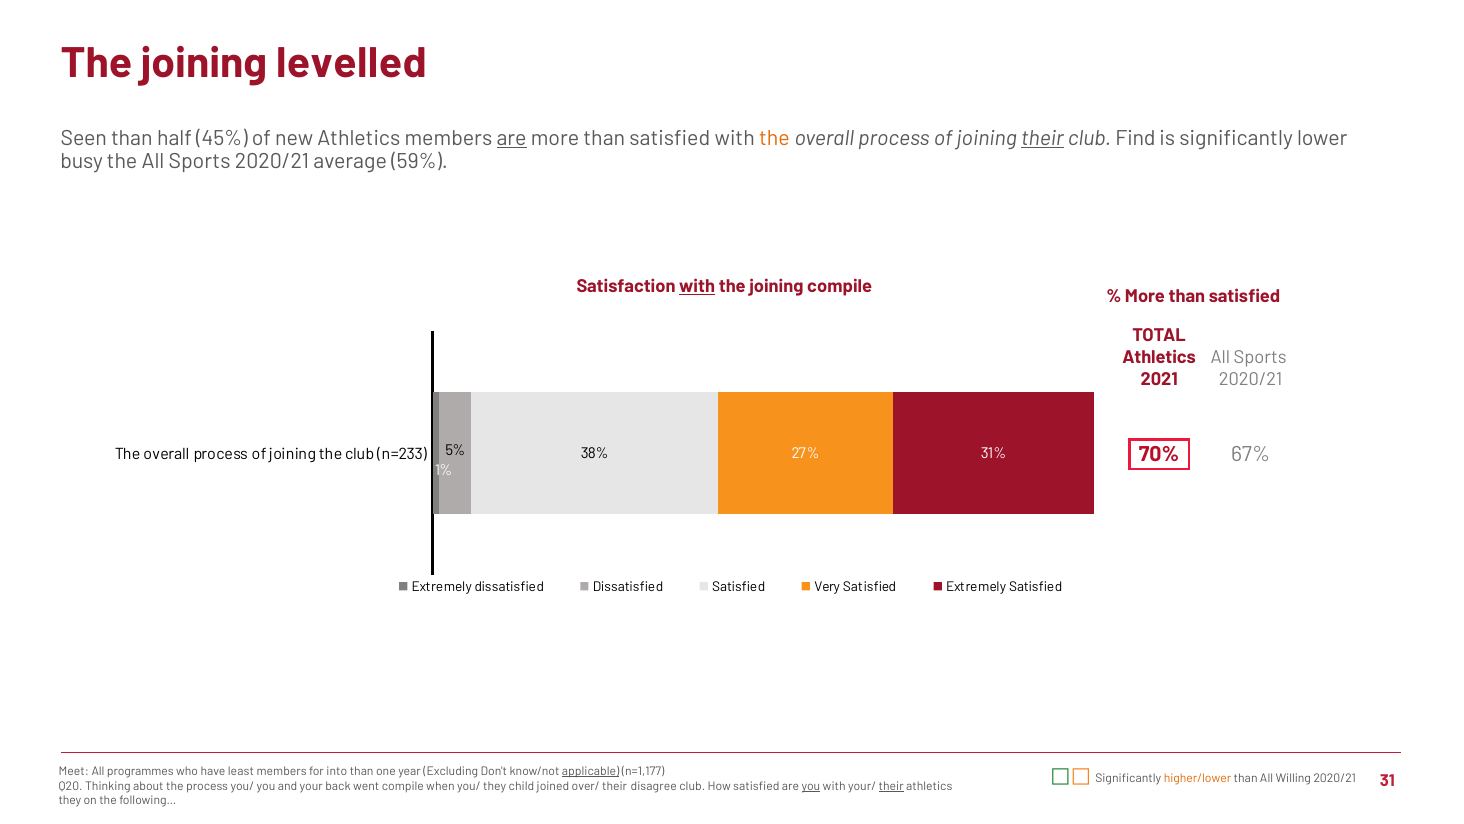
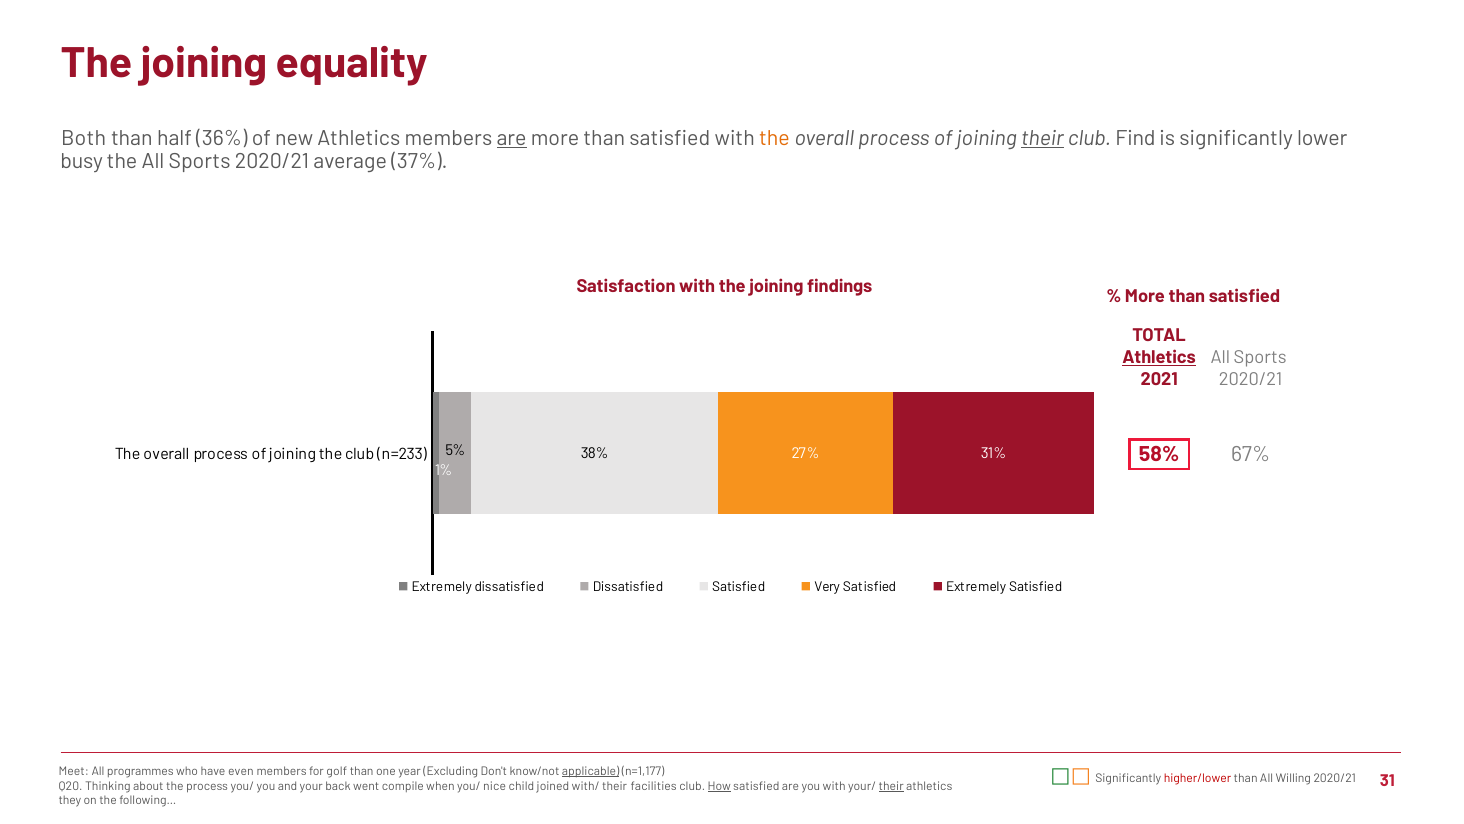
levelled: levelled -> equality
Seen: Seen -> Both
45%: 45% -> 36%
59%: 59% -> 37%
with at (697, 286) underline: present -> none
joining compile: compile -> findings
Athletics at (1159, 357) underline: none -> present
70%: 70% -> 58%
least: least -> even
into: into -> golf
higher/lower colour: orange -> red
you/ they: they -> nice
over/: over/ -> with/
disagree: disagree -> facilities
How underline: none -> present
you at (811, 786) underline: present -> none
